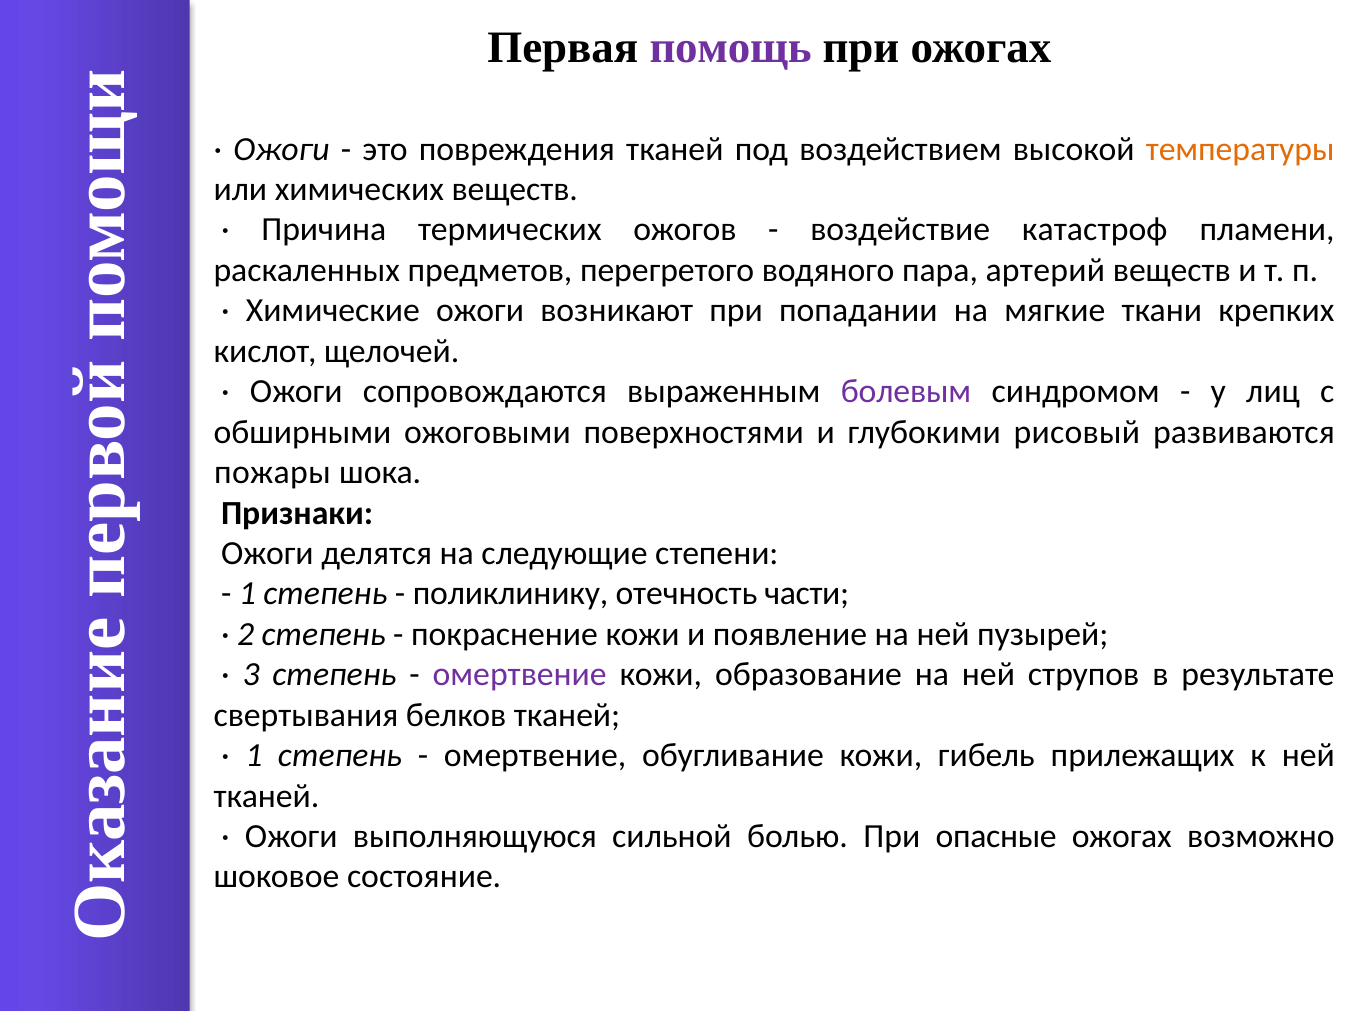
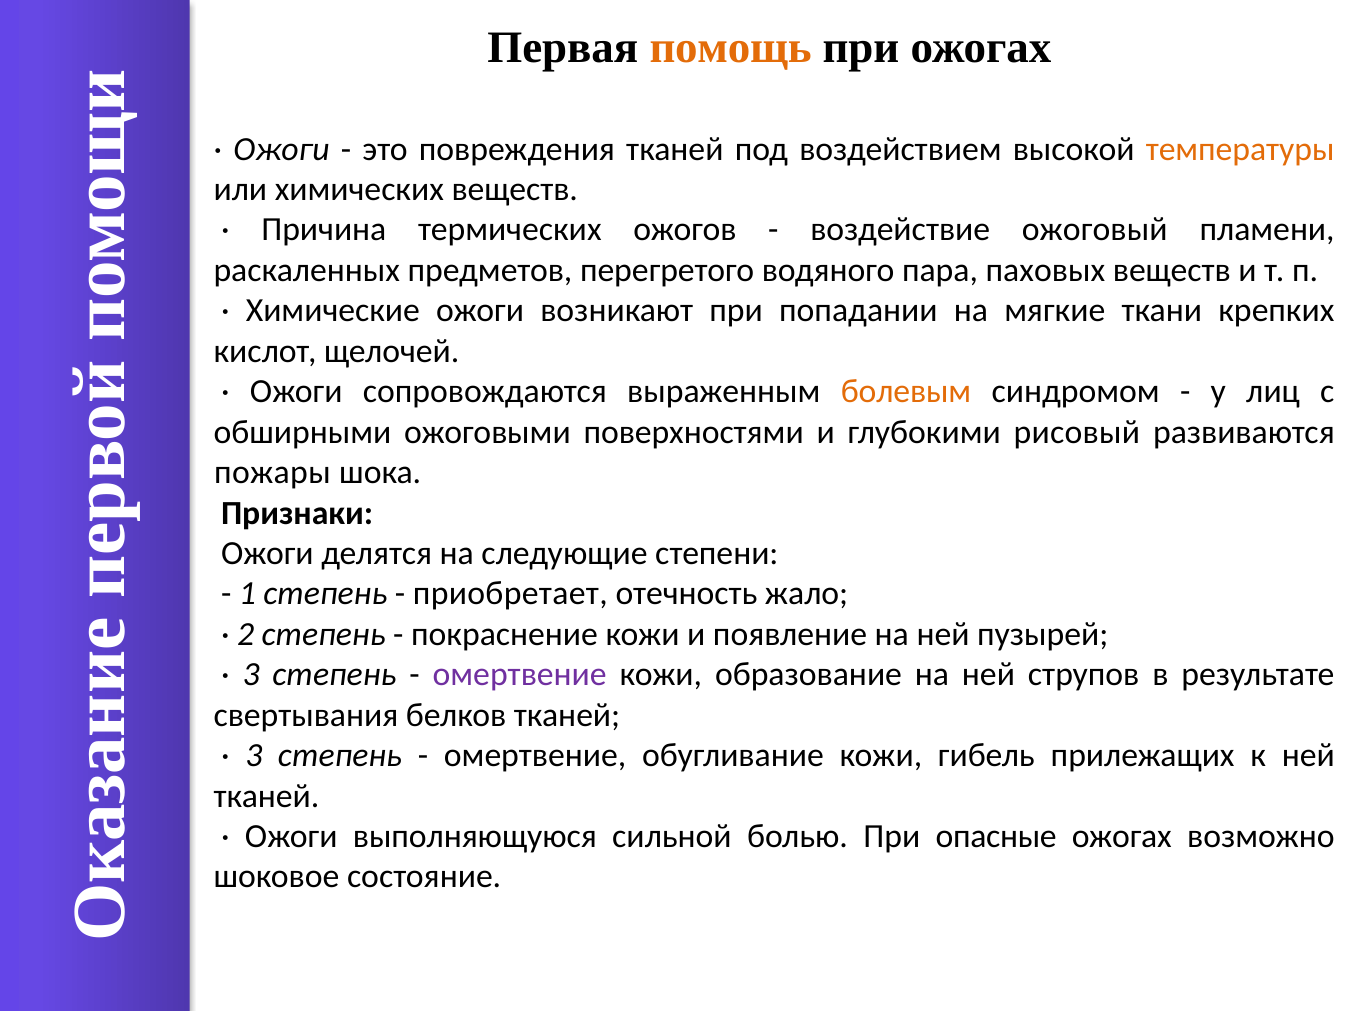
помощь colour: purple -> orange
катастроф: катастроф -> ожоговый
артерий: артерий -> паховых
болевым colour: purple -> orange
поликлинику: поликлинику -> приобретает
части: части -> жало
1 at (254, 756): 1 -> 3
